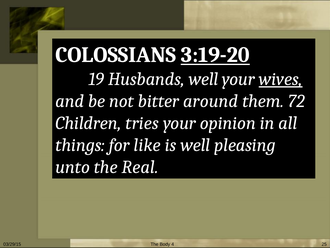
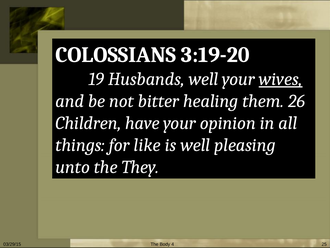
3:19-20 underline: present -> none
around: around -> healing
72: 72 -> 26
tries: tries -> have
Real: Real -> They
